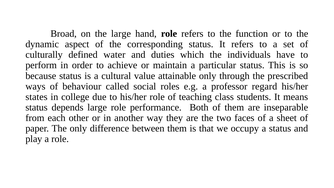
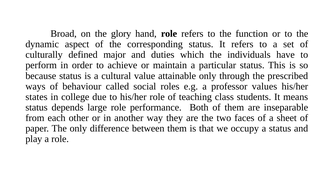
the large: large -> glory
water: water -> major
regard: regard -> values
